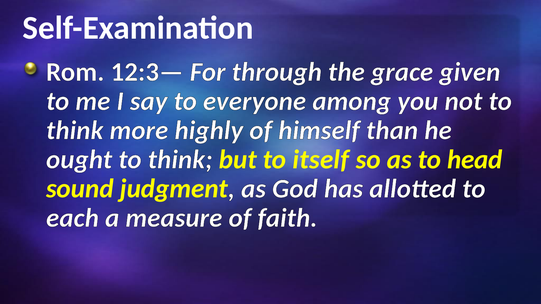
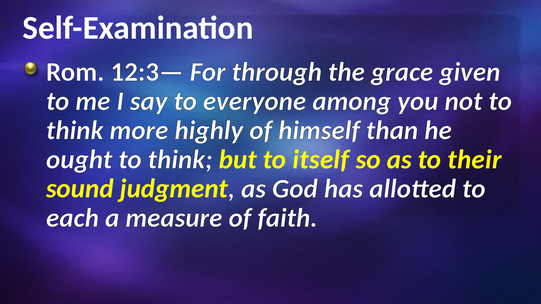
head: head -> their
